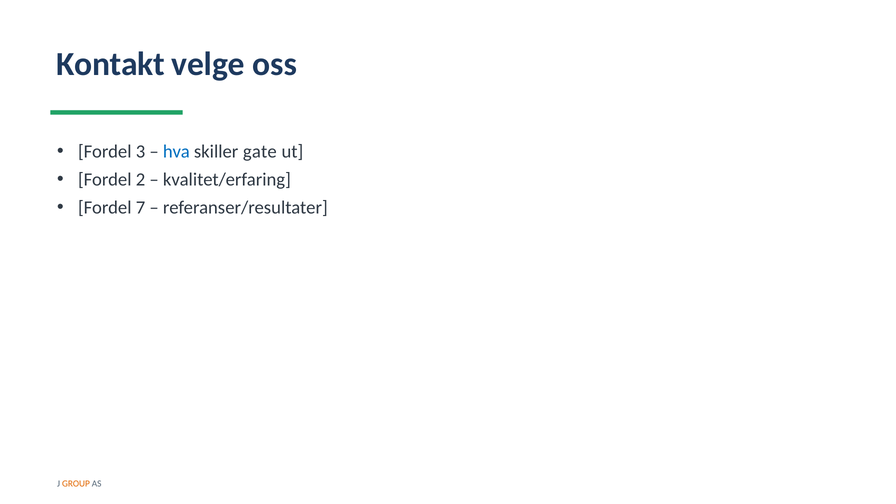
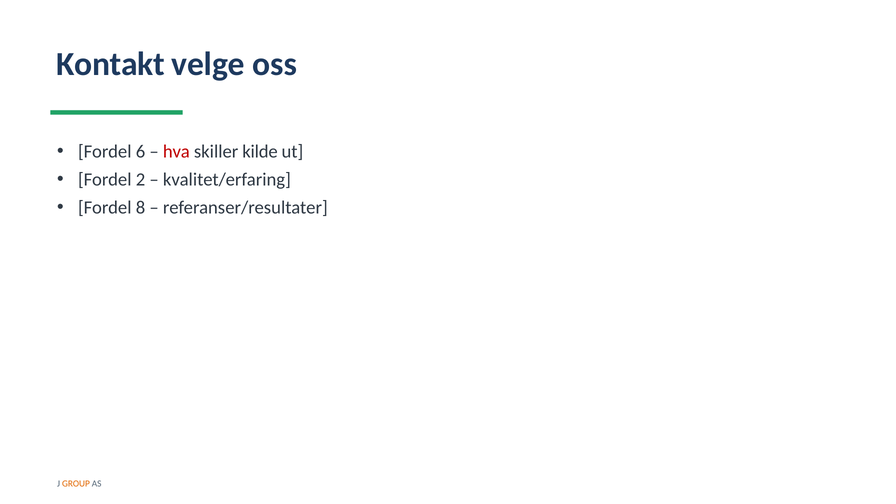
3: 3 -> 6
hva colour: blue -> red
gate: gate -> kilde
7: 7 -> 8
